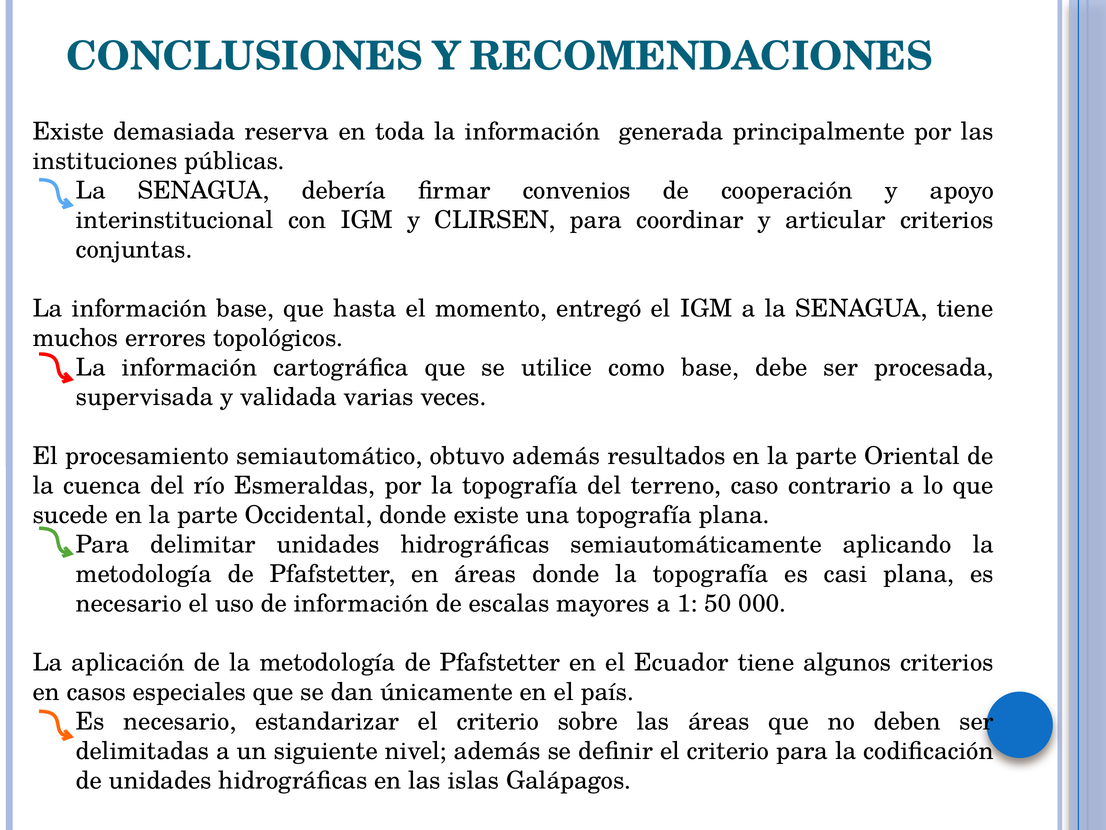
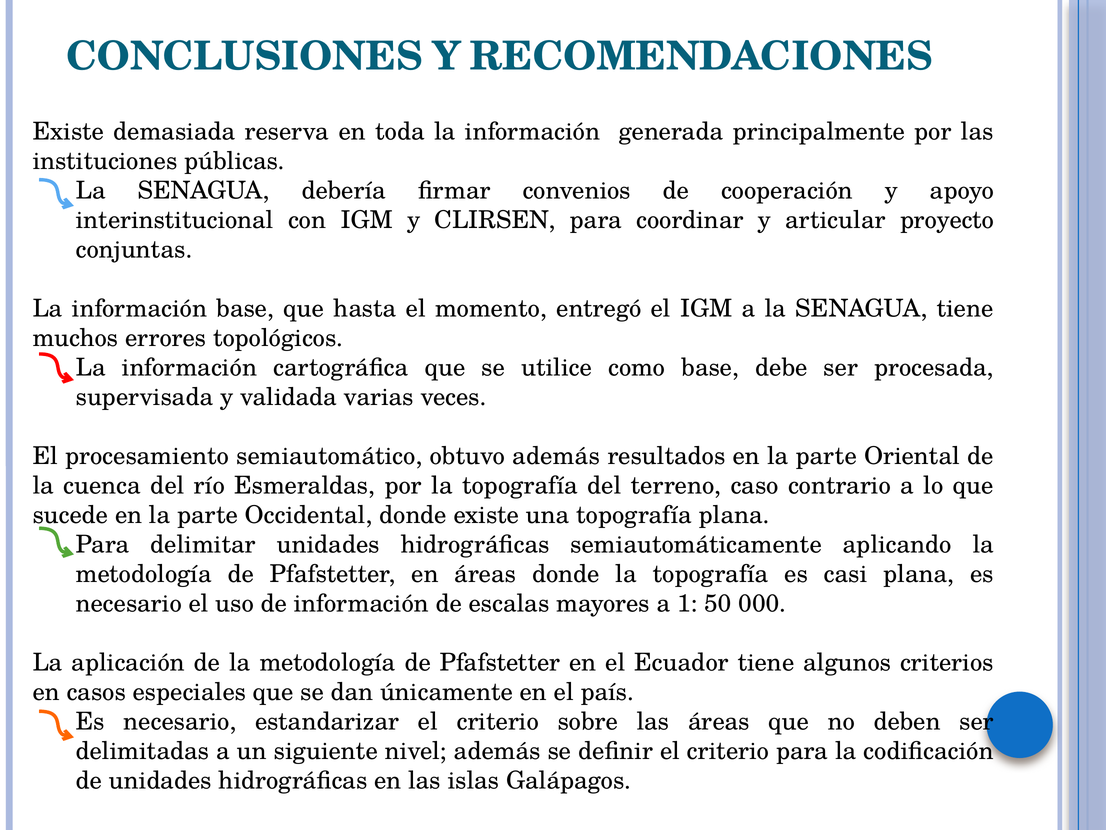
articular criterios: criterios -> proyecto
